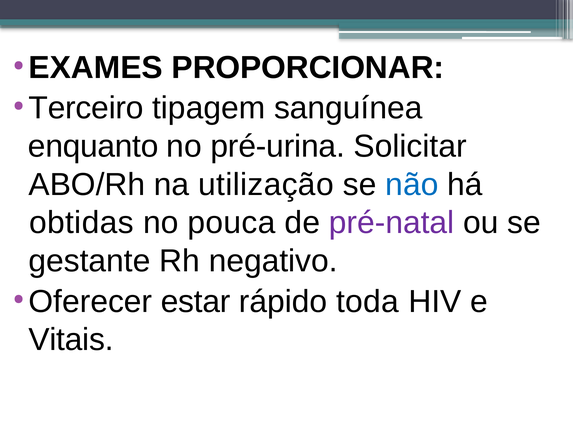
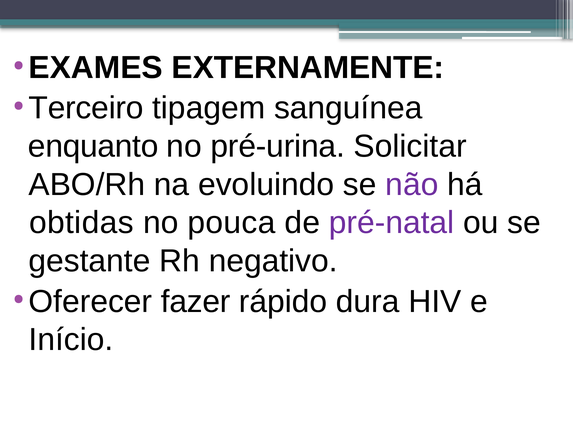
PROPORCIONAR: PROPORCIONAR -> EXTERNAMENTE
utilização: utilização -> evoluindo
não colour: blue -> purple
estar: estar -> fazer
toda: toda -> dura
Vitais: Vitais -> Início
